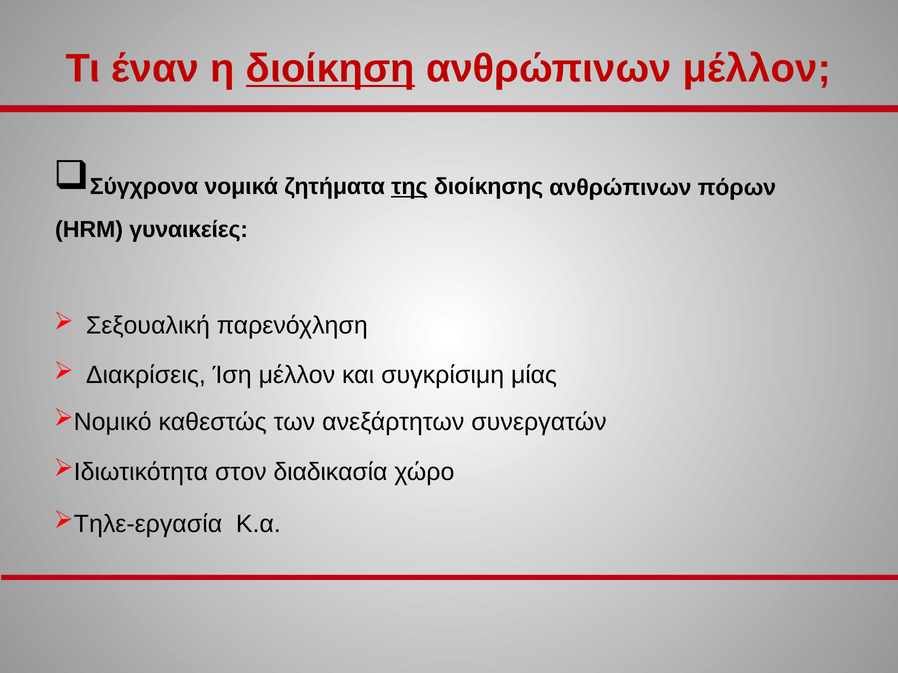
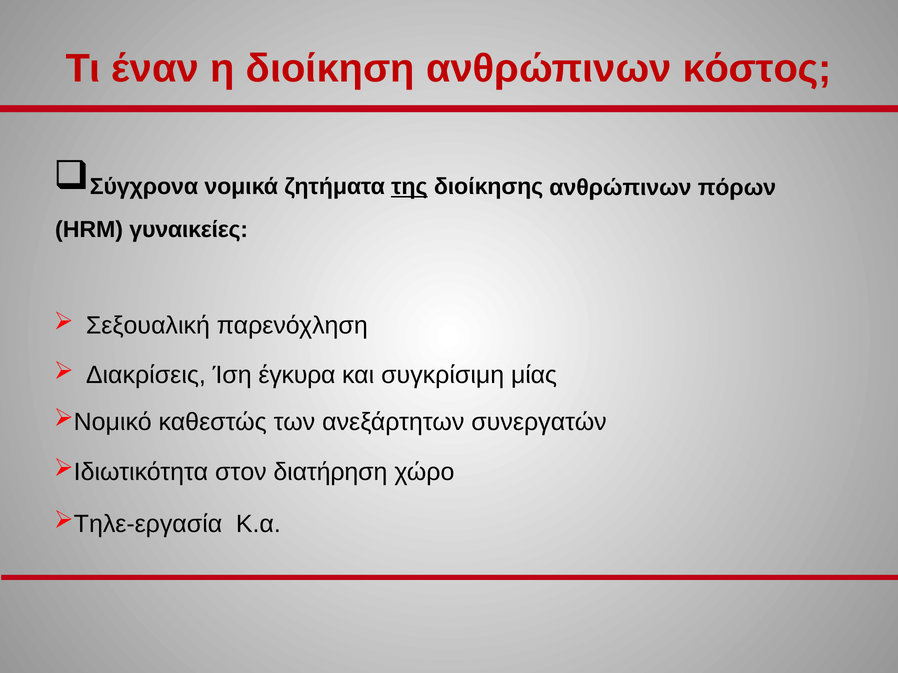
διοίκηση underline: present -> none
ανθρώπινων μέλλον: μέλλον -> κόστος
Ίση μέλλον: μέλλον -> έγκυρα
διαδικασία: διαδικασία -> διατήρηση
